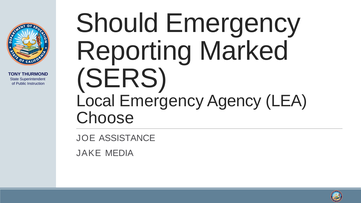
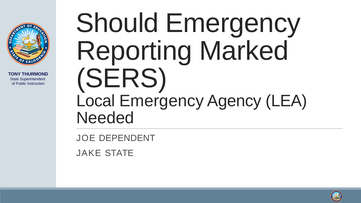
Choose: Choose -> Needed
ASSISTANCE: ASSISTANCE -> DEPENDENT
JAKE MEDIA: MEDIA -> STATE
